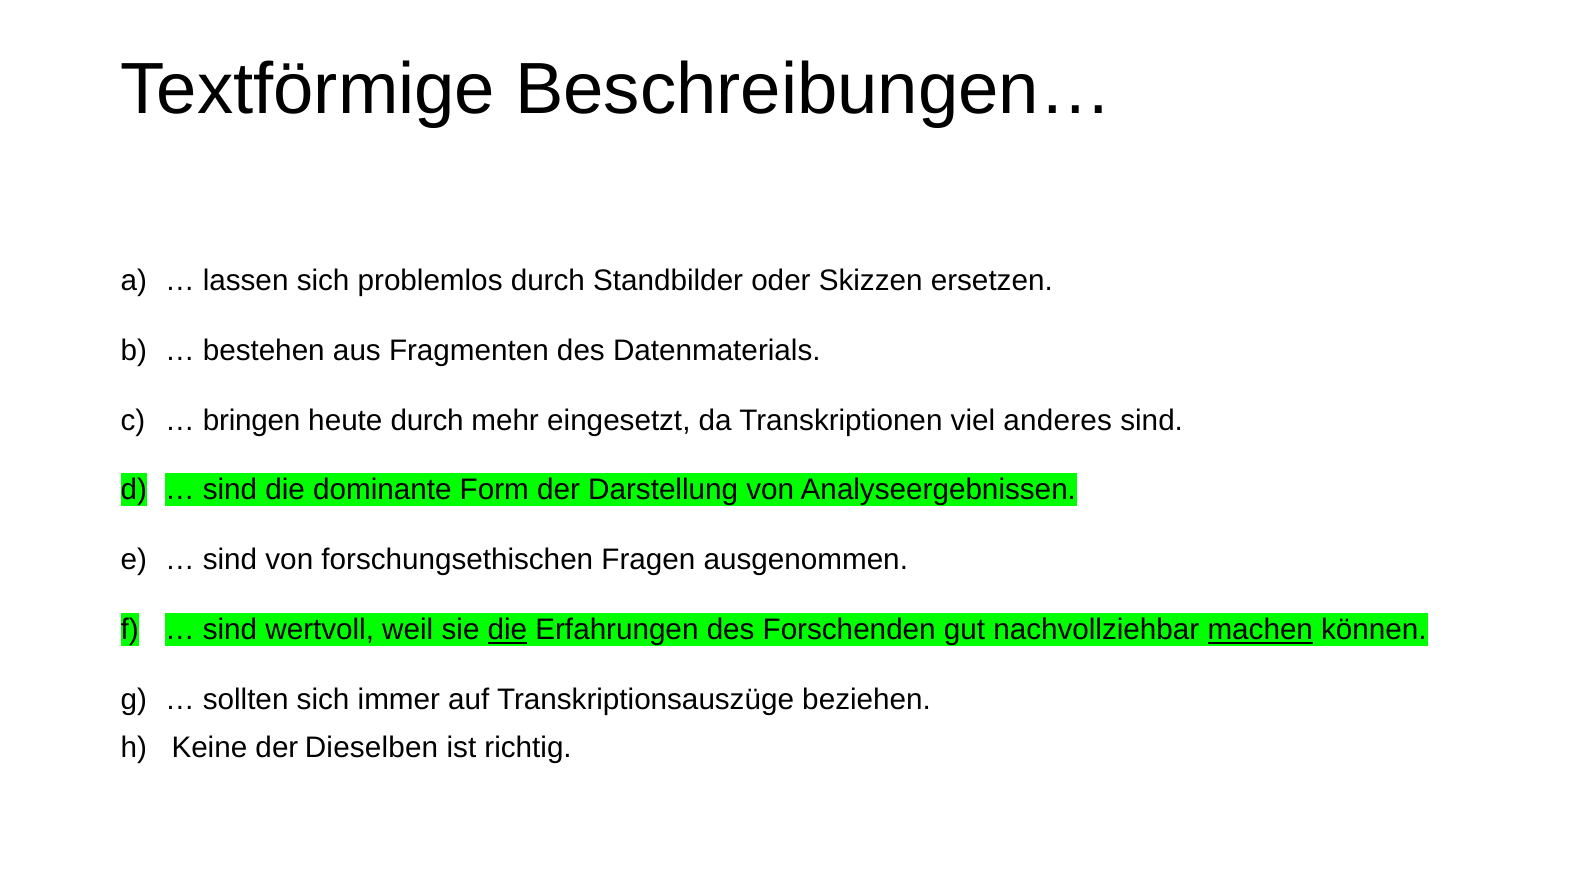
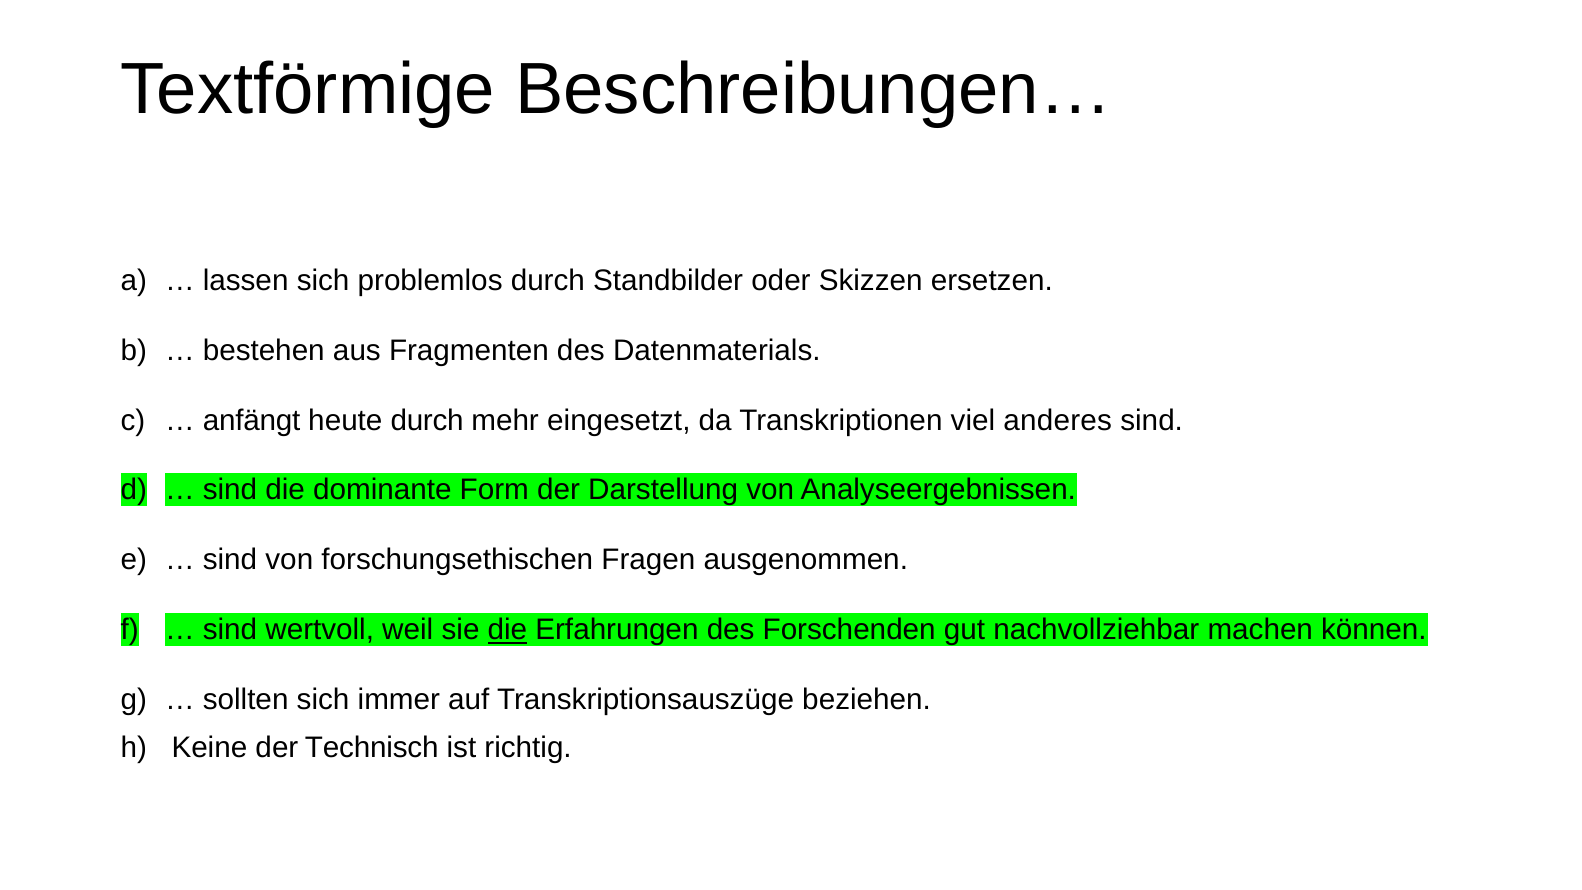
bringen: bringen -> anfängt
machen underline: present -> none
Dieselben: Dieselben -> Technisch
